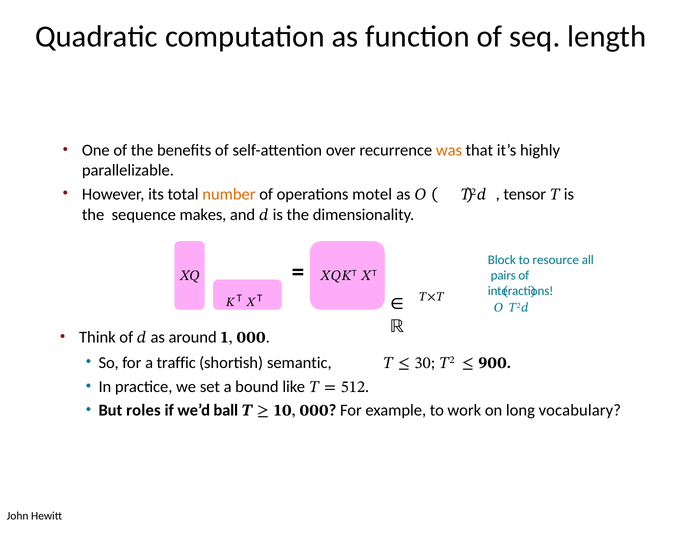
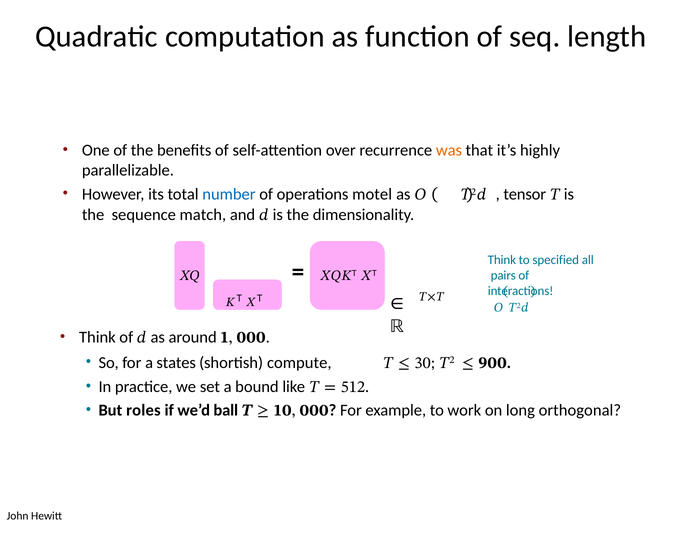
number colour: orange -> blue
makes: makes -> match
Block at (502, 260): Block -> Think
resource: resource -> specified
traffic: traffic -> states
semantic: semantic -> compute
vocabulary: vocabulary -> orthogonal
